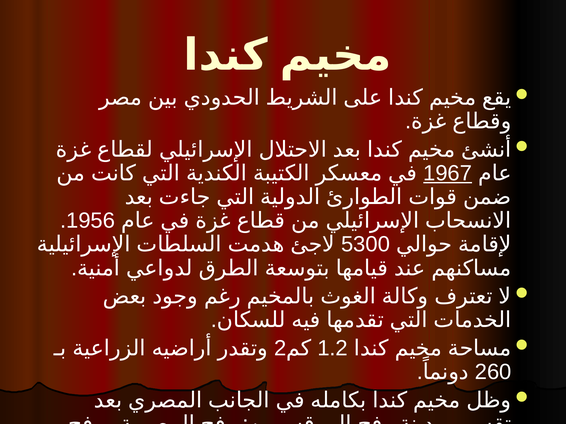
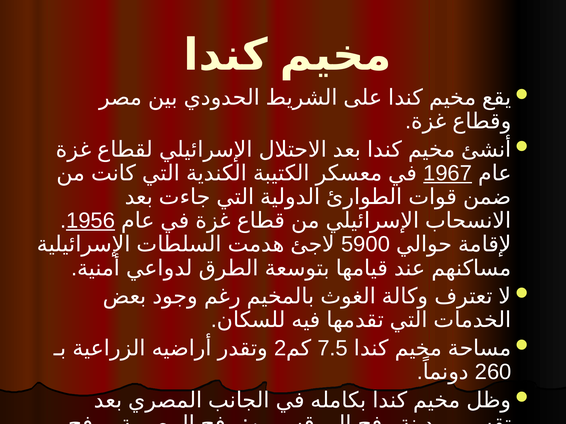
1956 underline: none -> present
5300: 5300 -> 5900
1.2: 1.2 -> 7.5
